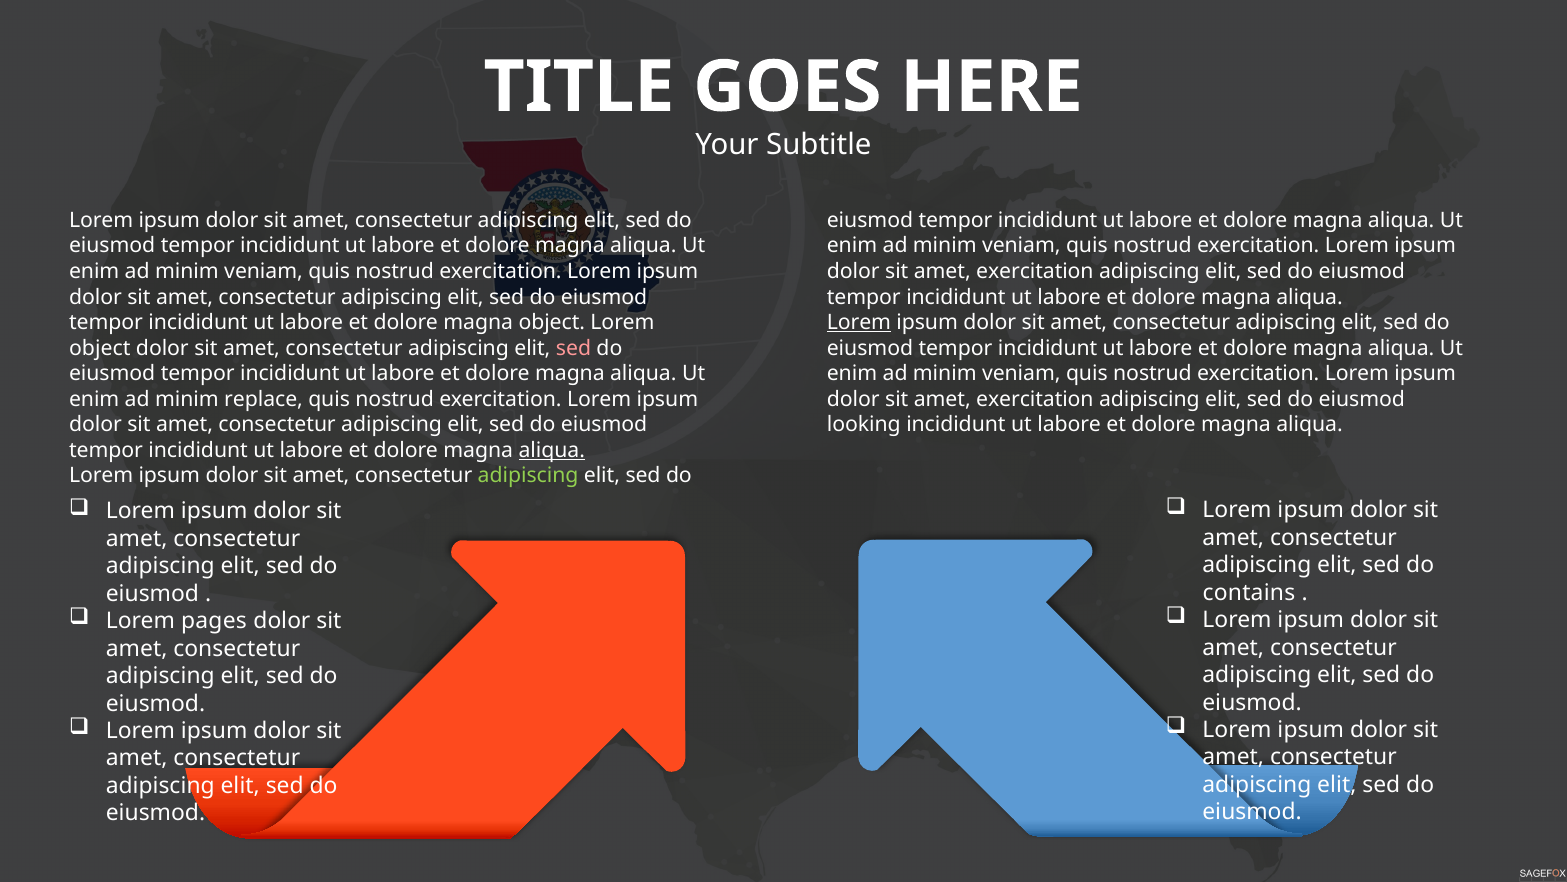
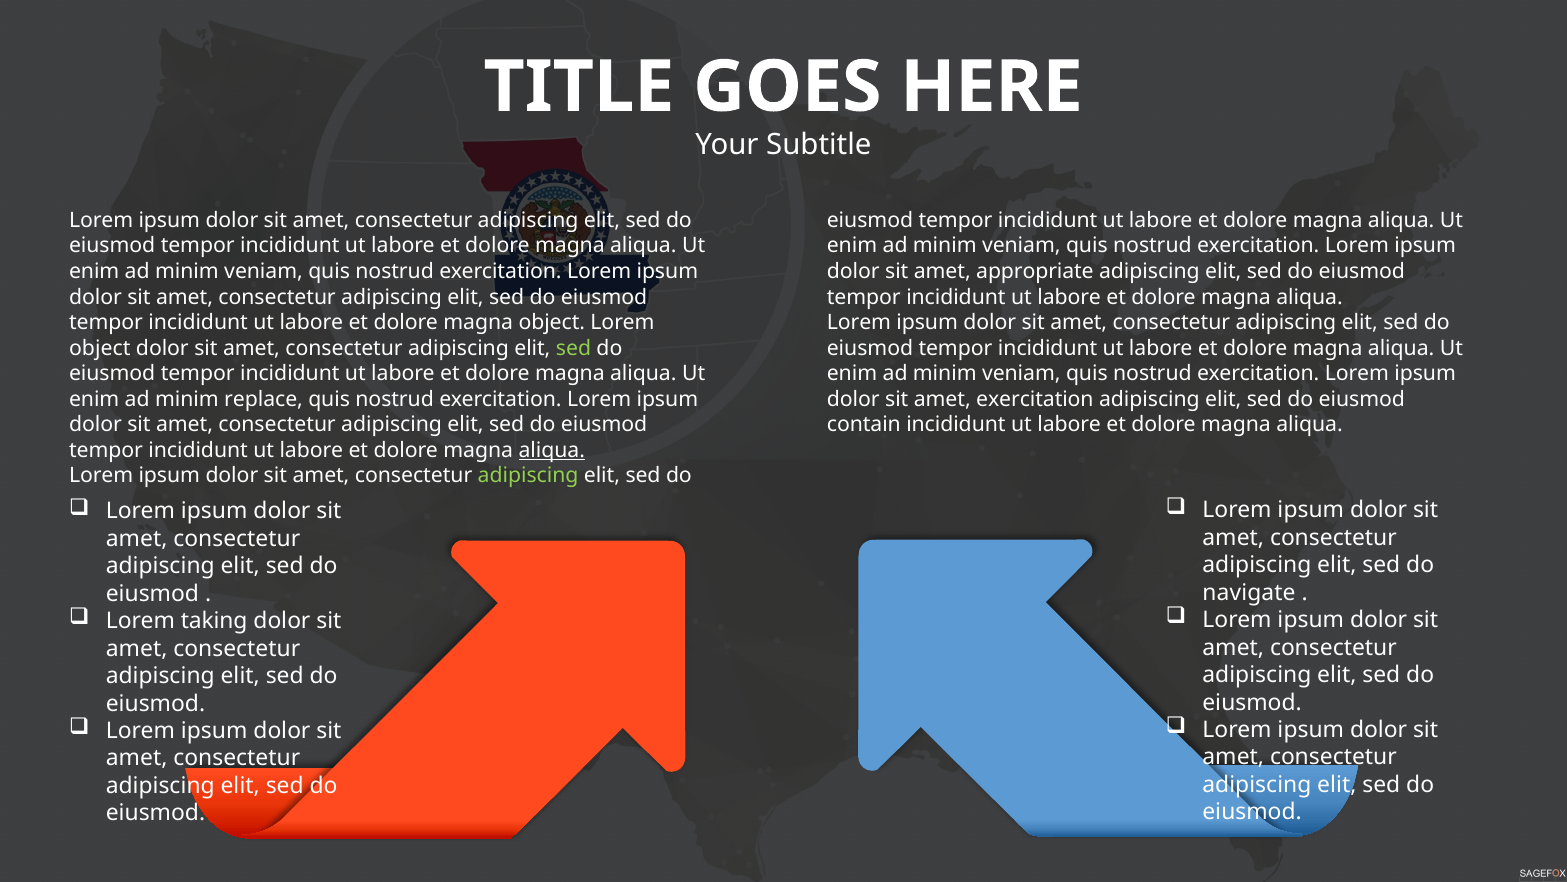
exercitation at (1035, 271): exercitation -> appropriate
Lorem at (859, 322) underline: present -> none
sed at (573, 348) colour: pink -> light green
looking: looking -> contain
contains: contains -> navigate
pages: pages -> taking
